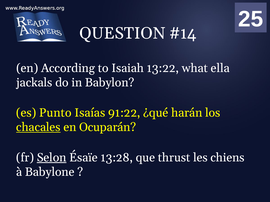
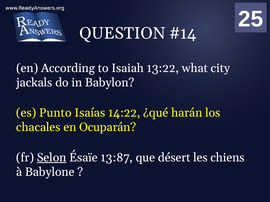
ella: ella -> city
91:22: 91:22 -> 14:22
chacales underline: present -> none
13:28: 13:28 -> 13:87
thrust: thrust -> désert
